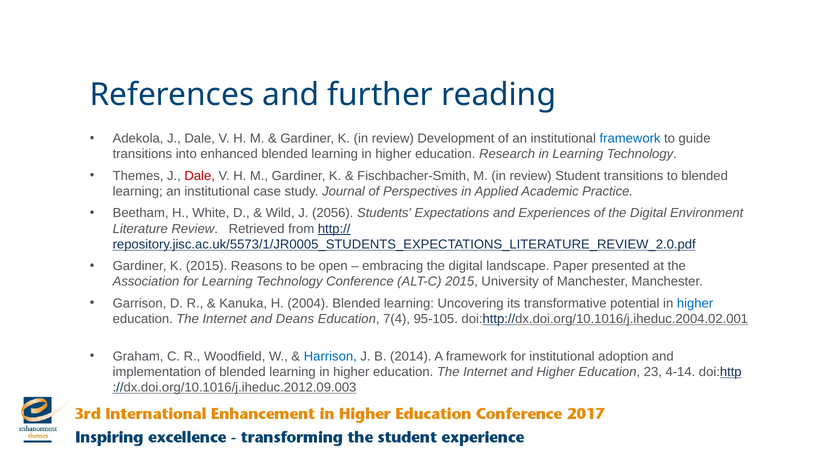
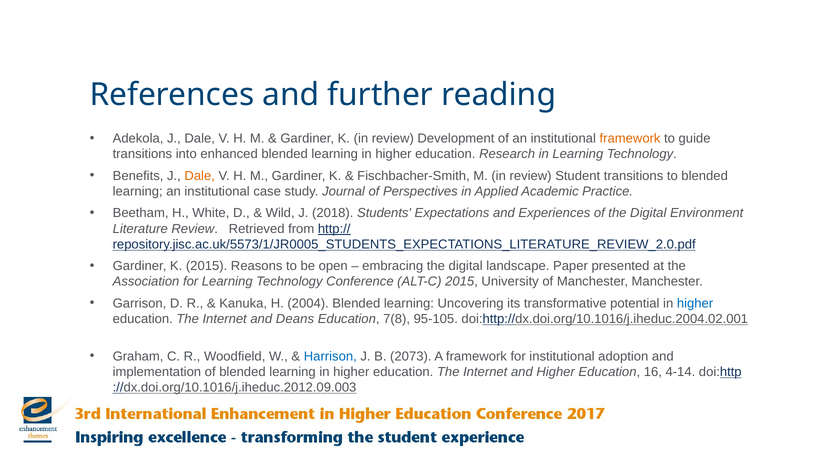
framework at (630, 138) colour: blue -> orange
Themes: Themes -> Benefits
Dale at (200, 176) colour: red -> orange
2056: 2056 -> 2018
7(4: 7(4 -> 7(8
2014: 2014 -> 2073
23: 23 -> 16
